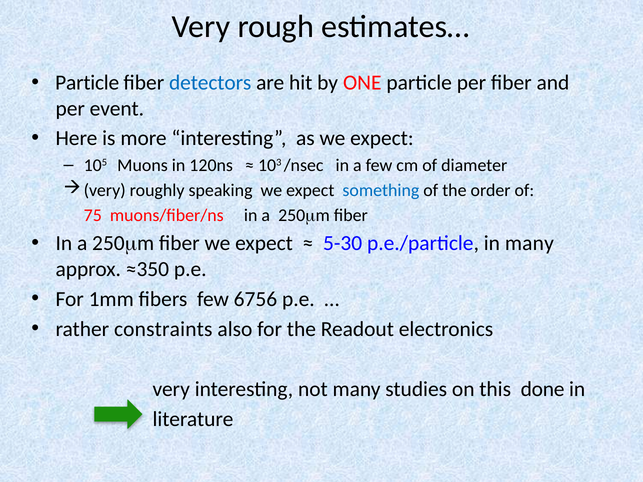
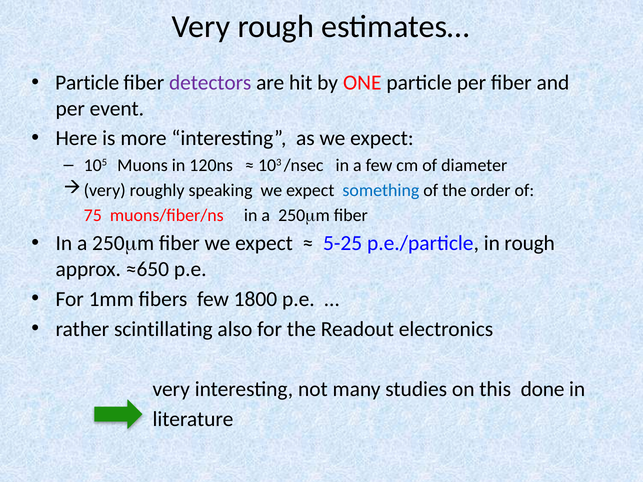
detectors colour: blue -> purple
5-30: 5-30 -> 5-25
in many: many -> rough
≈350: ≈350 -> ≈650
6756: 6756 -> 1800
constraints: constraints -> scintillating
